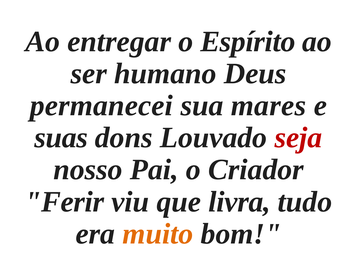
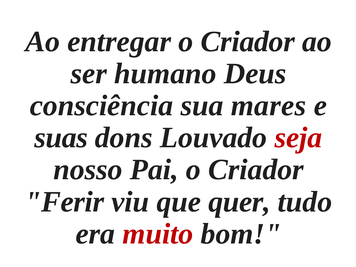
entregar o Espírito: Espírito -> Criador
permanecei: permanecei -> consciência
livra: livra -> quer
muito colour: orange -> red
